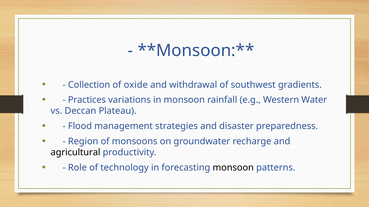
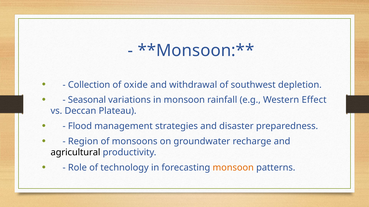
gradients: gradients -> depletion
Practices: Practices -> Seasonal
Water: Water -> Effect
monsoon at (233, 168) colour: black -> orange
